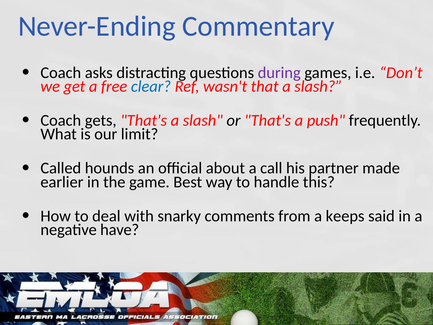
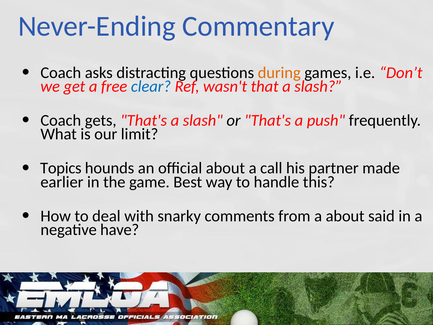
during colour: purple -> orange
Called: Called -> Topics
a keeps: keeps -> about
